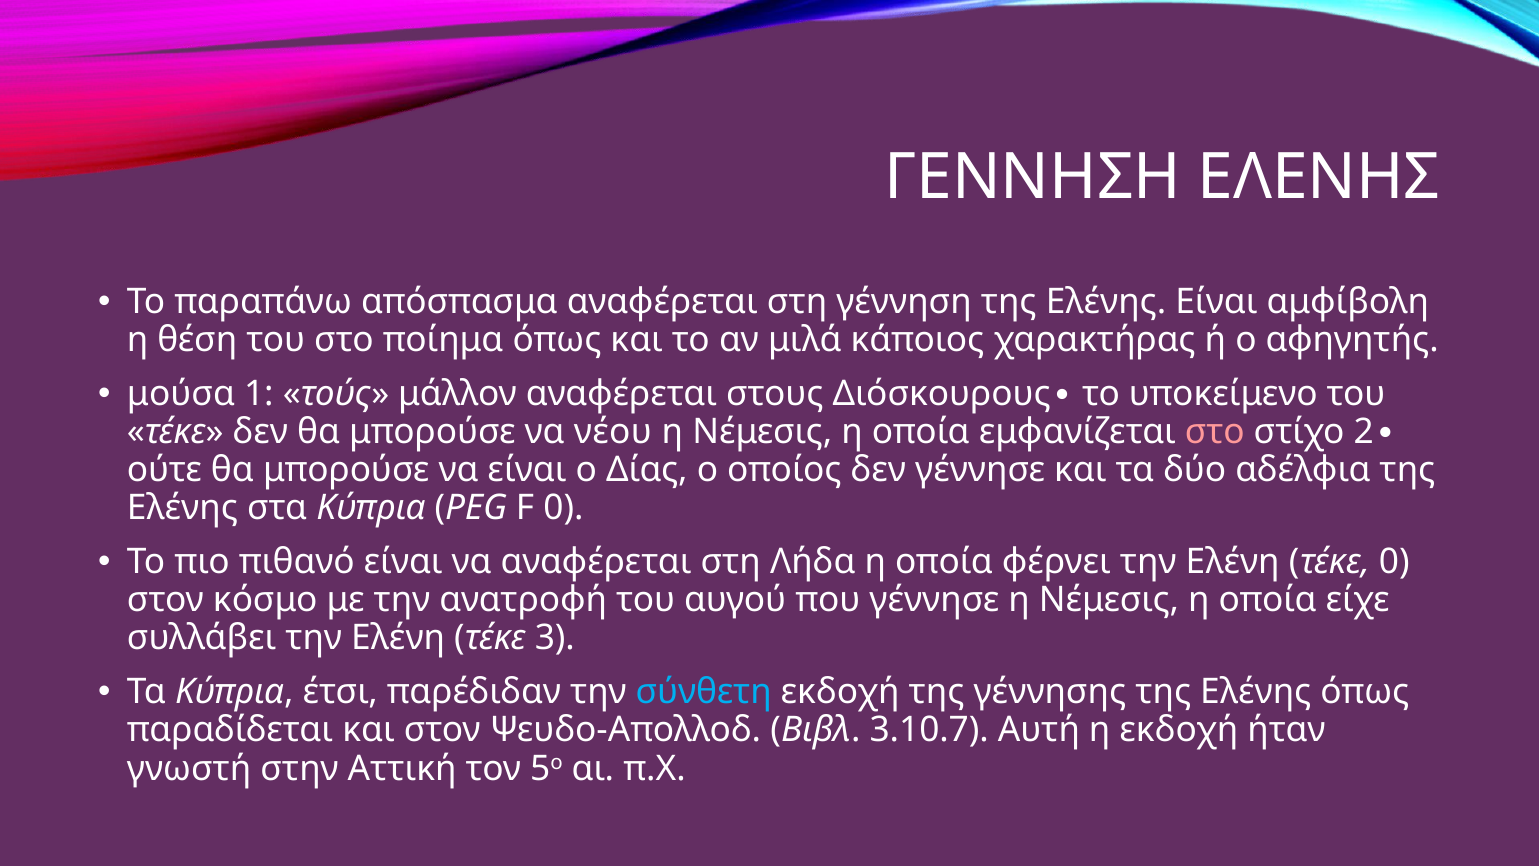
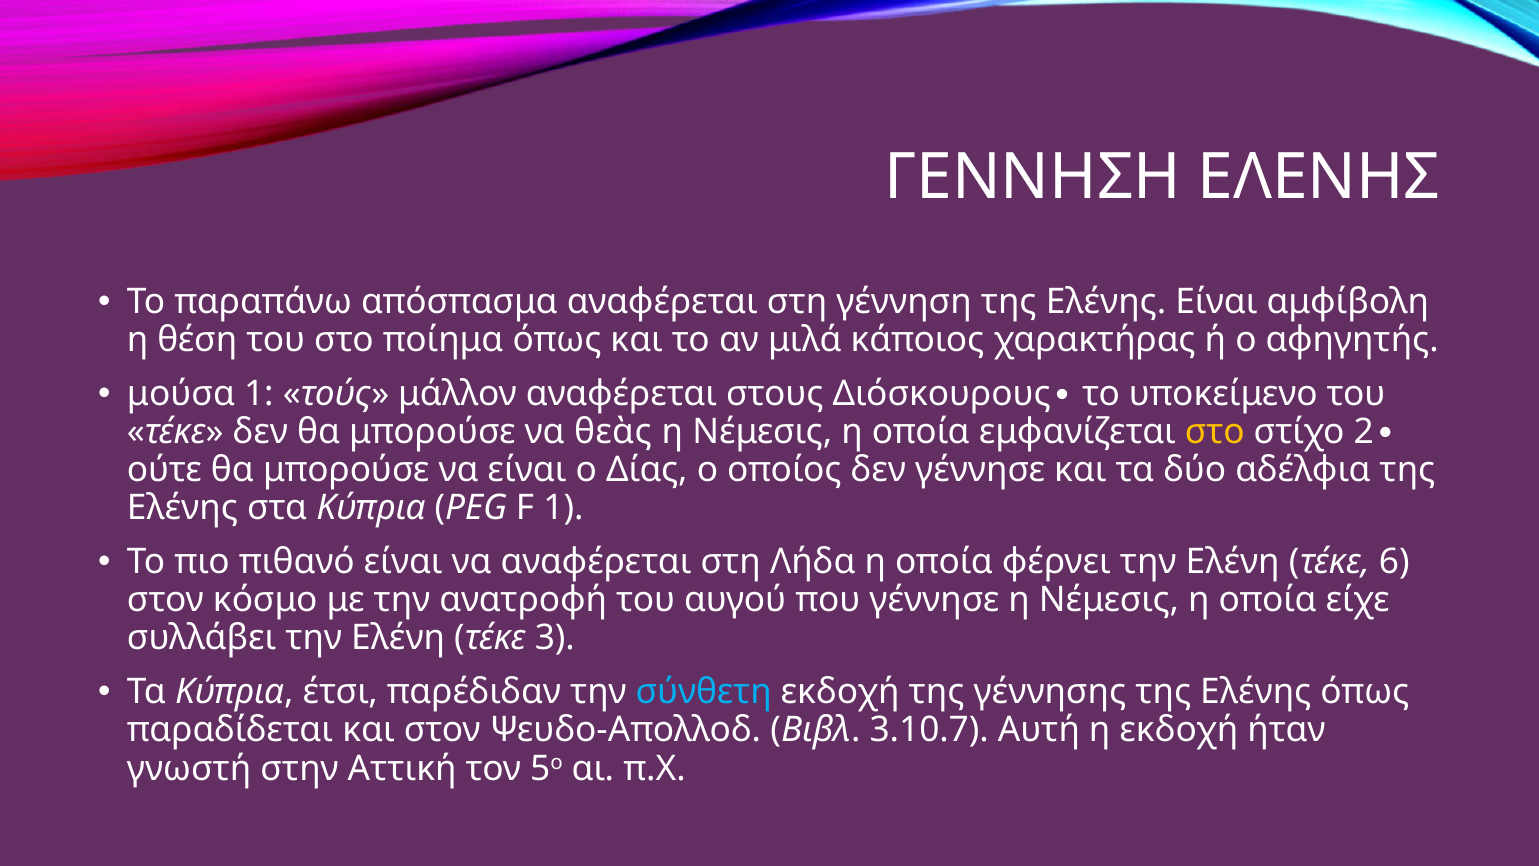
νέου: νέου -> θεὰς
στο at (1215, 432) colour: pink -> yellow
F 0: 0 -> 1
τέκε 0: 0 -> 6
